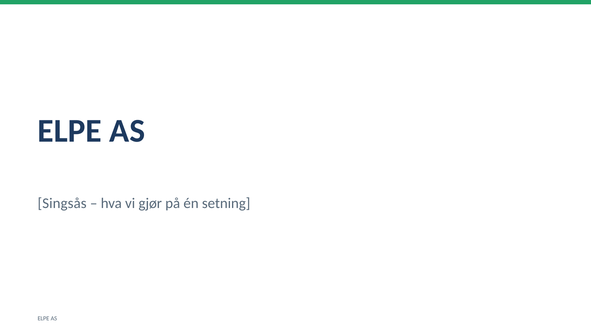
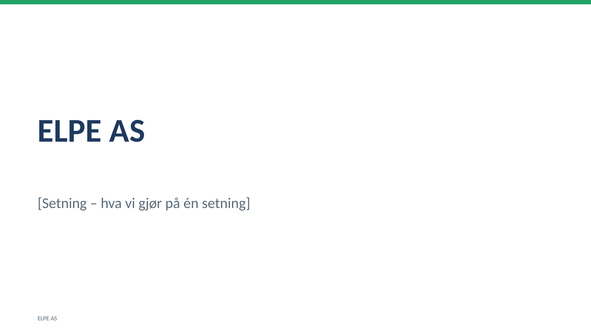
Singsås at (62, 204): Singsås -> Setning
